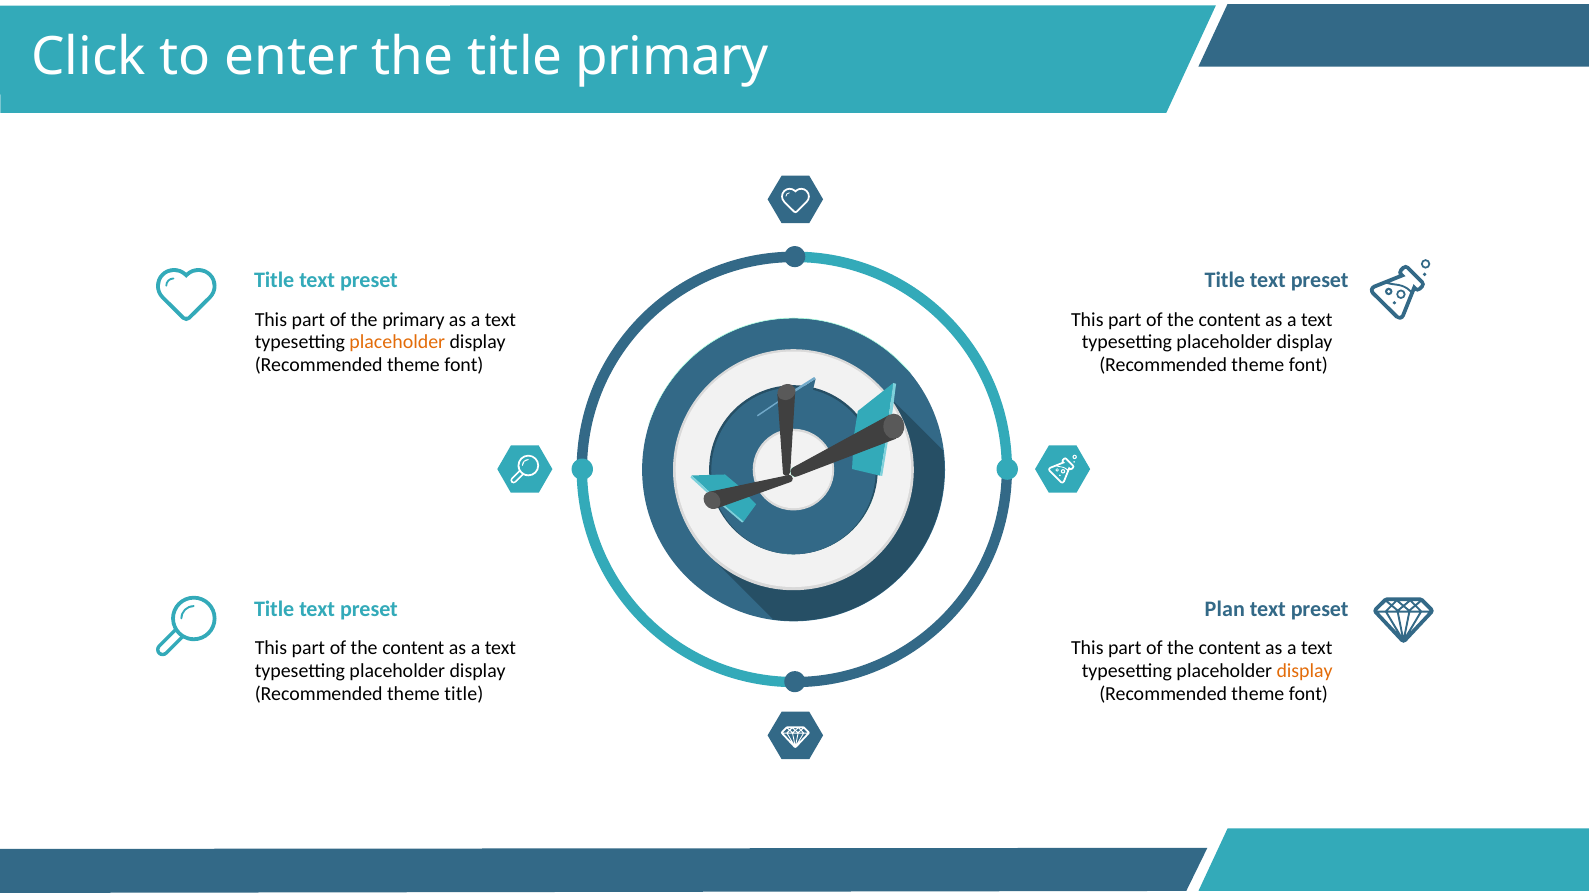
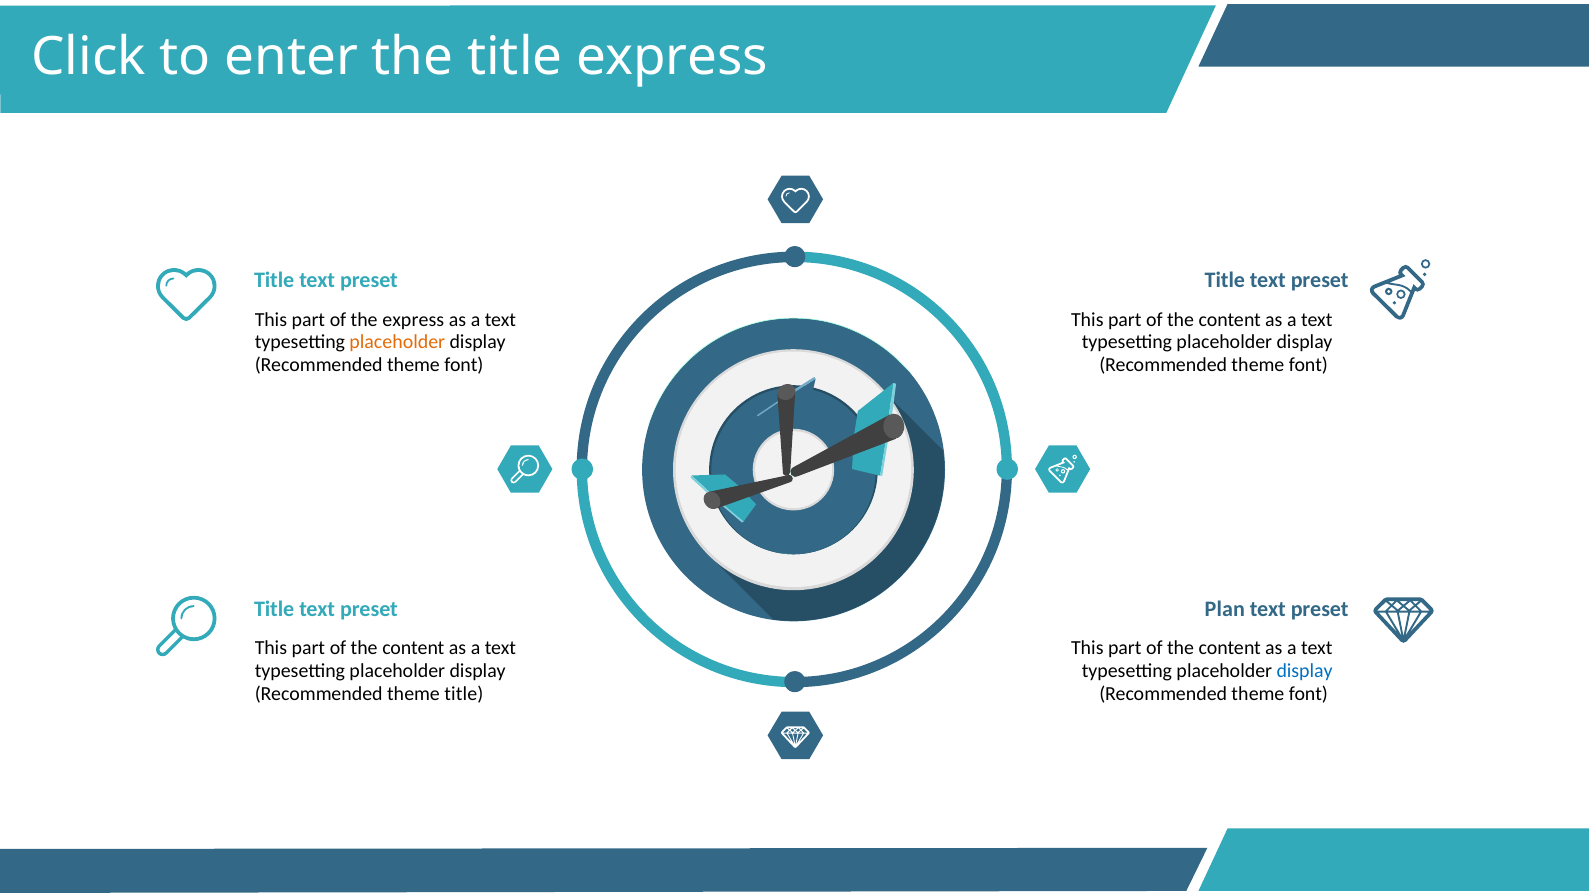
title primary: primary -> express
the primary: primary -> express
display at (1305, 671) colour: orange -> blue
